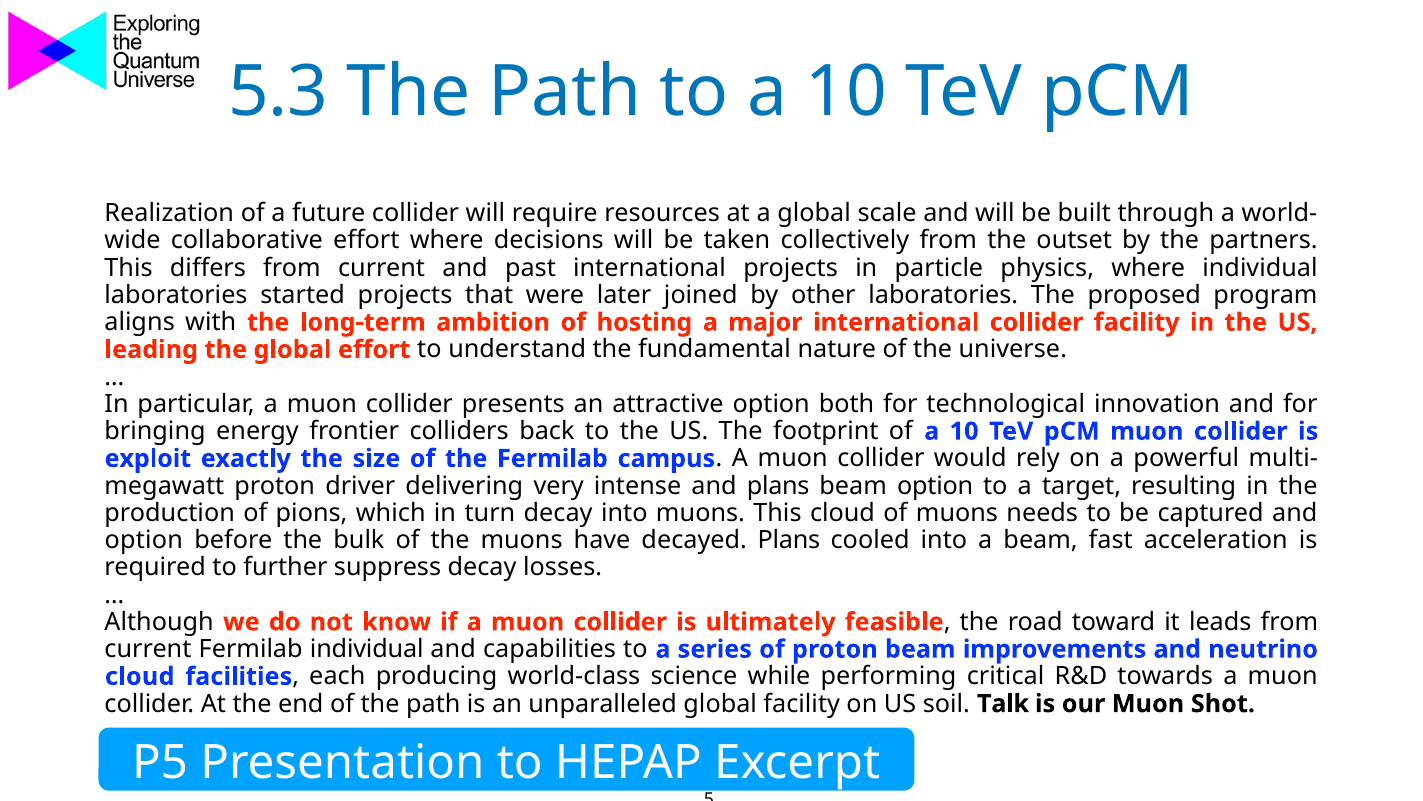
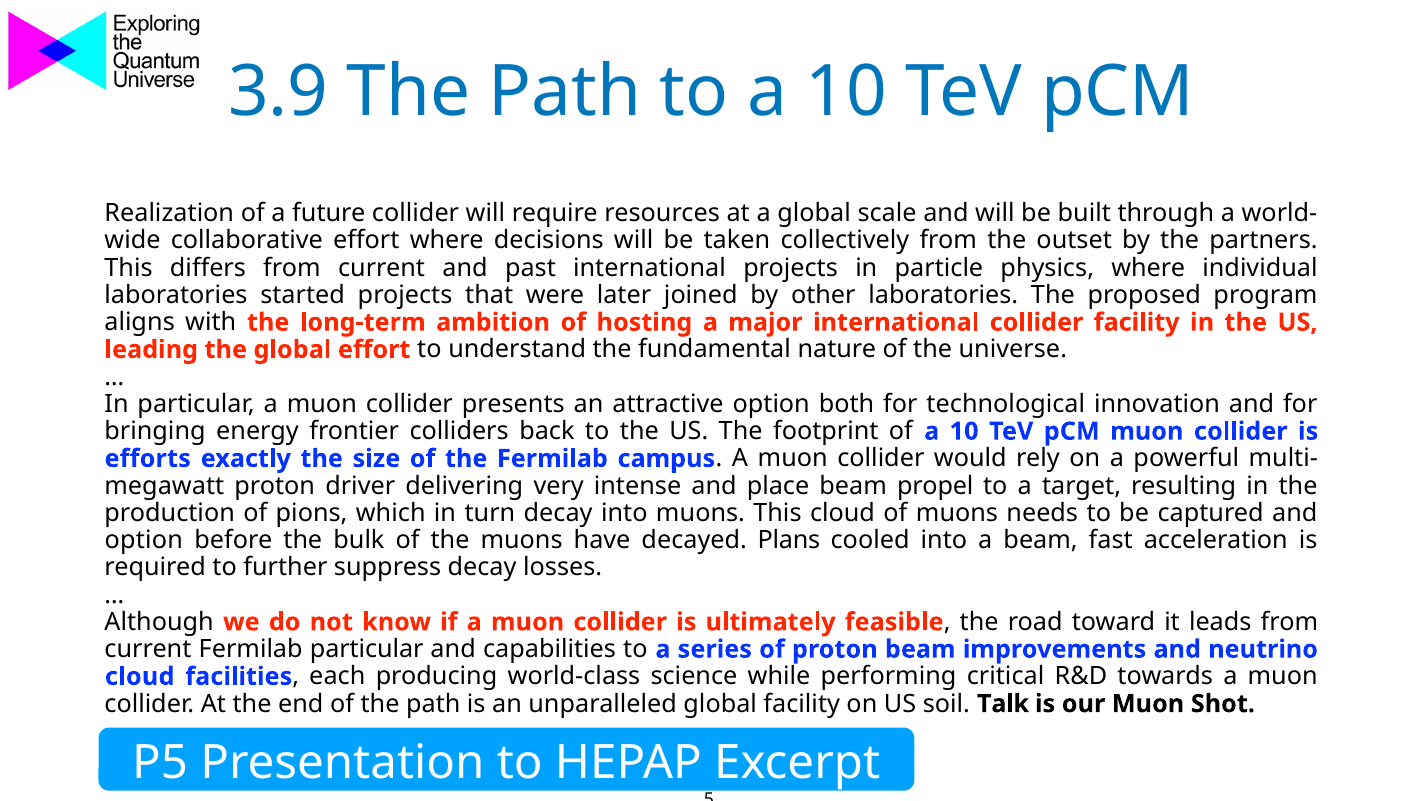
5.3: 5.3 -> 3.9
exploit: exploit -> efforts
and plans: plans -> place
beam option: option -> propel
Fermilab individual: individual -> particular
